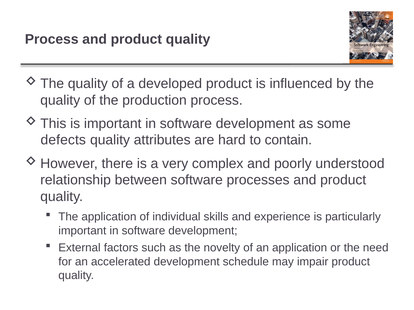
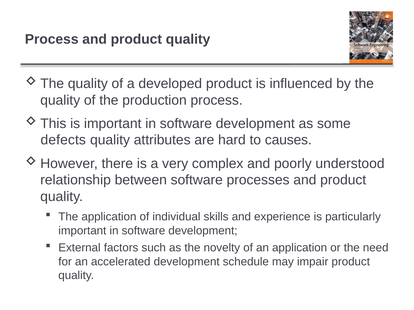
contain: contain -> causes
